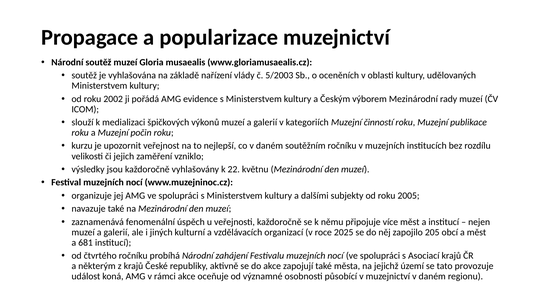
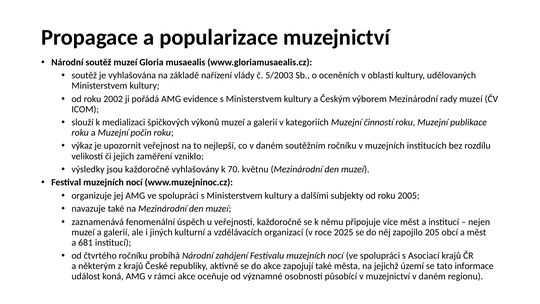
kurzu: kurzu -> výkaz
22: 22 -> 70
provozuje: provozuje -> informace
